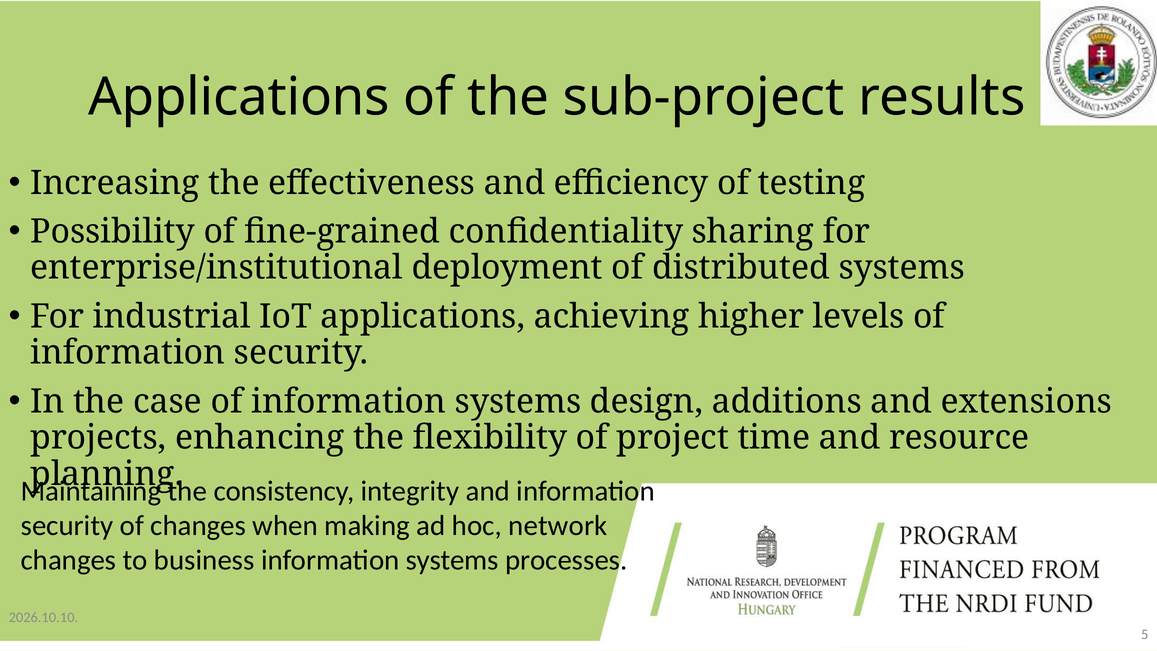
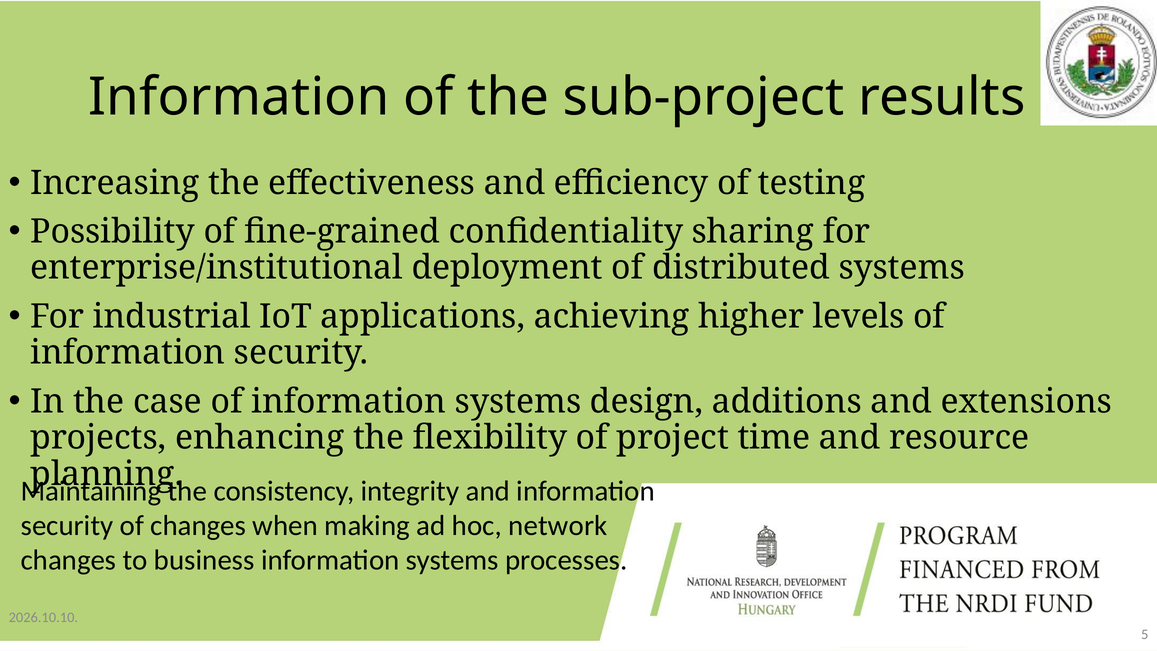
Applications at (239, 97): Applications -> Information
